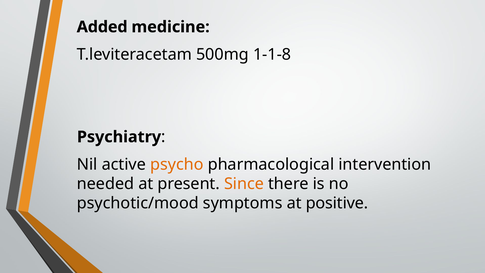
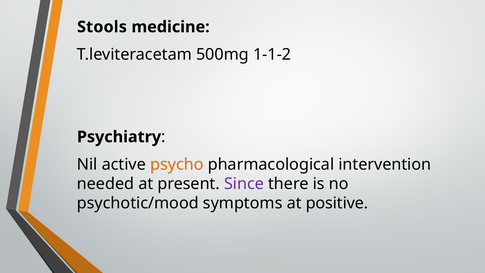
Added: Added -> Stools
1-1-8: 1-1-8 -> 1-1-2
Since colour: orange -> purple
